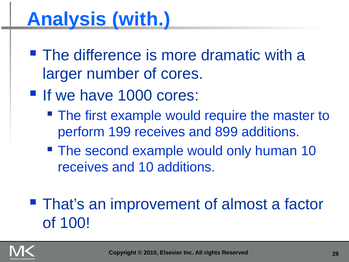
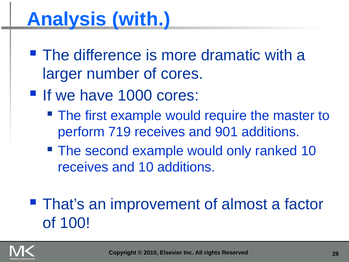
199: 199 -> 719
899: 899 -> 901
human: human -> ranked
